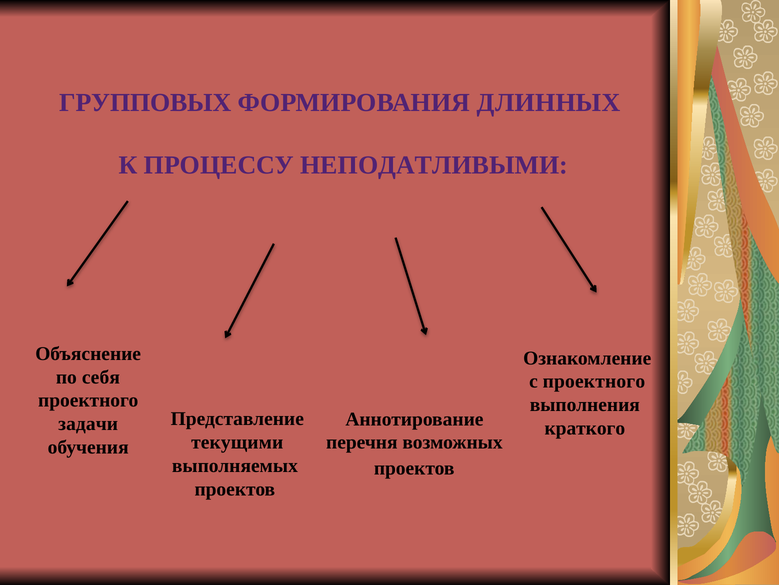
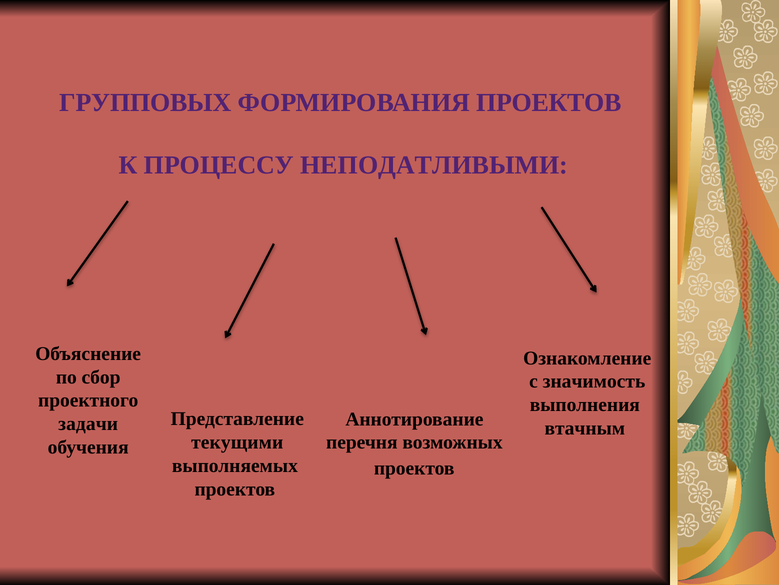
ФОРМИРОВАНИЯ ДЛИННЫХ: ДЛИННЫХ -> ПРОЕКТОВ
себя: себя -> сбор
с проектного: проектного -> значимость
краткого: краткого -> втачным
